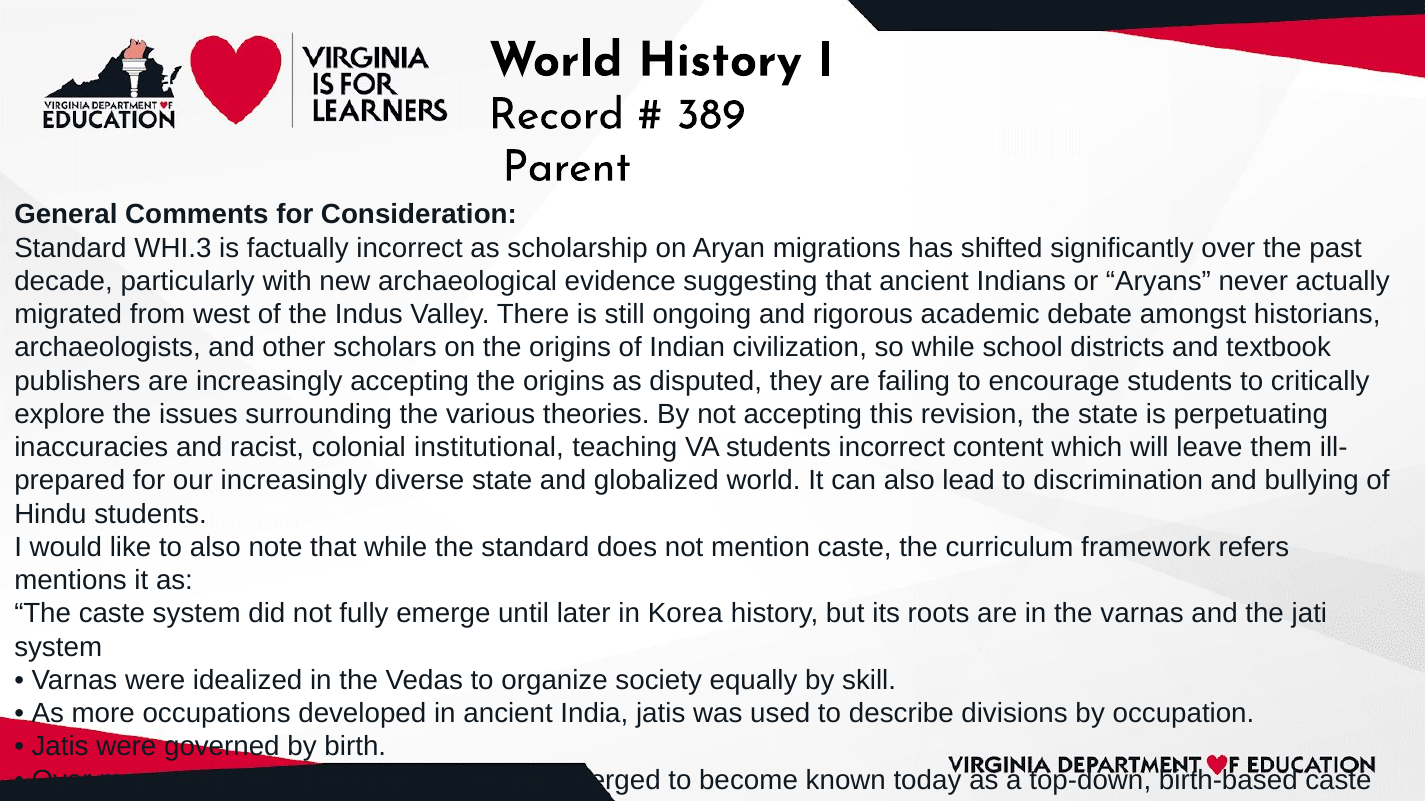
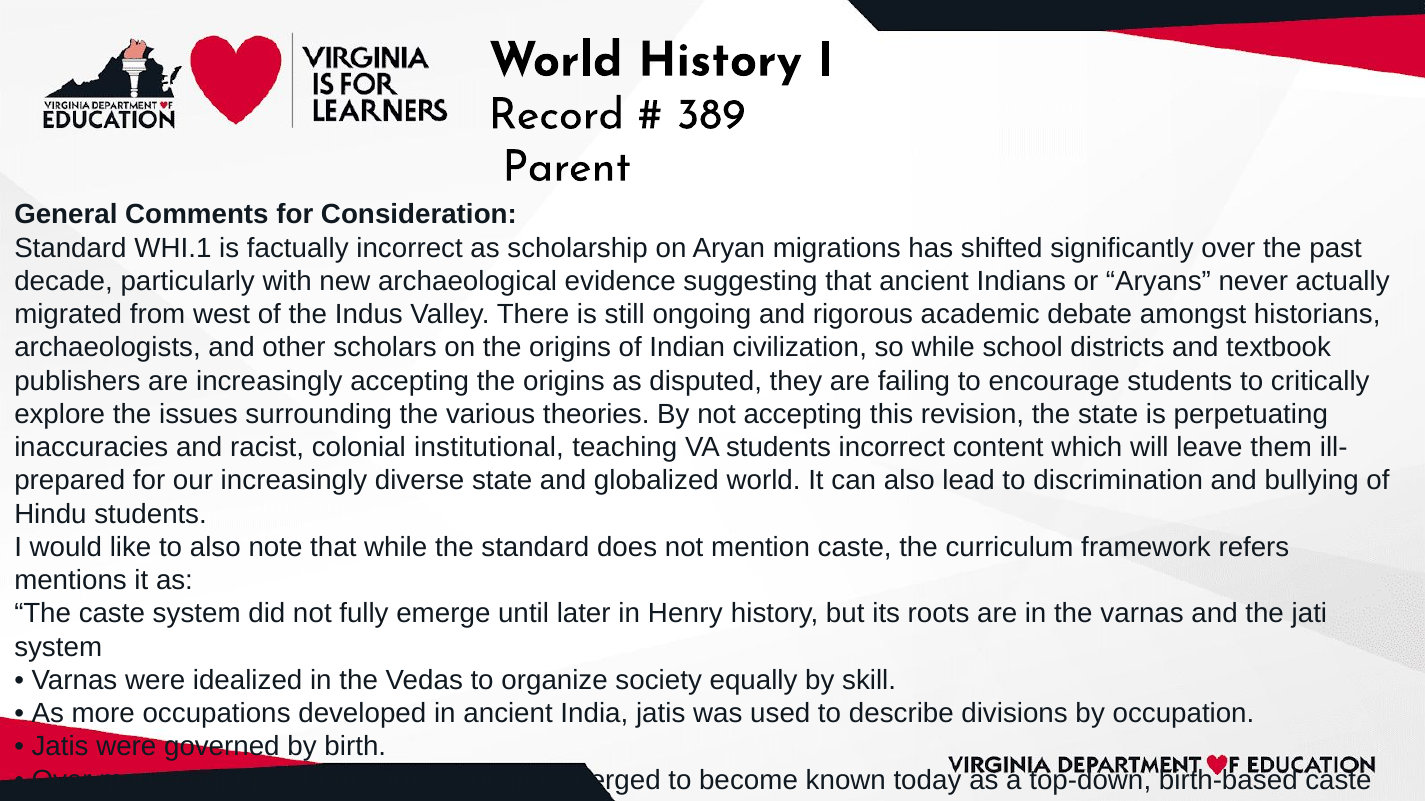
WHI.3: WHI.3 -> WHI.1
Korea: Korea -> Henry
